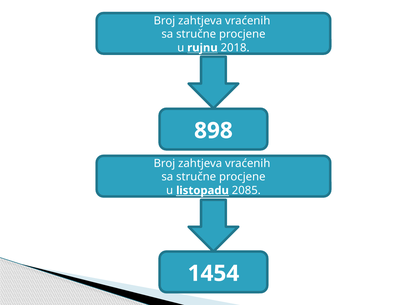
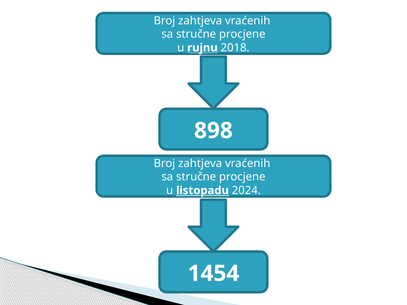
2085: 2085 -> 2024
